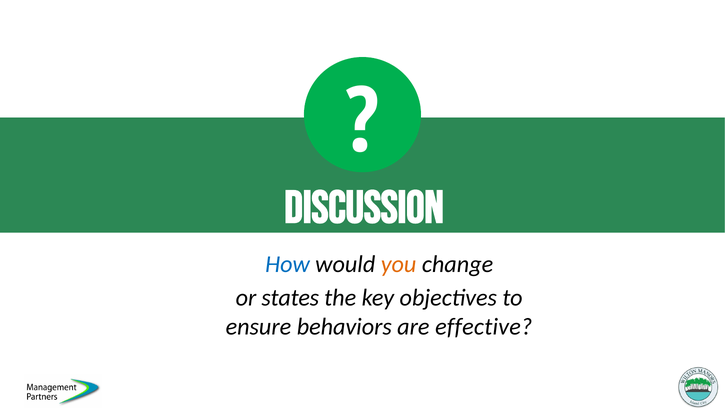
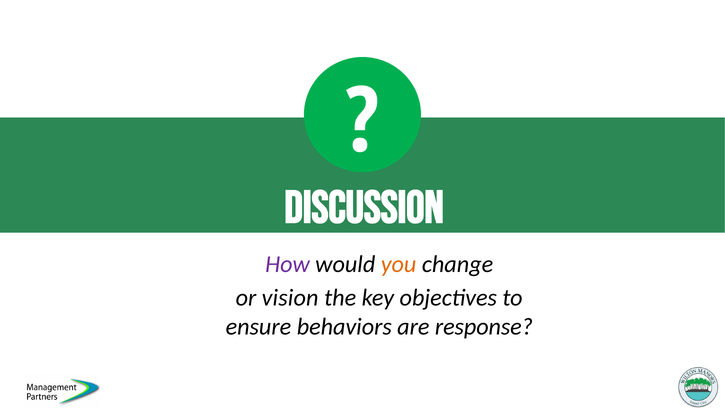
How colour: blue -> purple
states: states -> vision
effective: effective -> response
